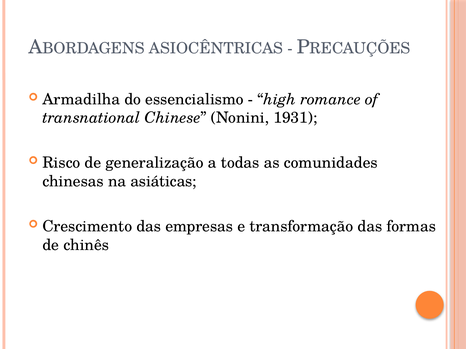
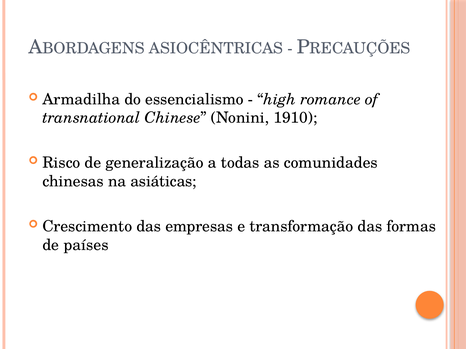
1931: 1931 -> 1910
chinês: chinês -> países
